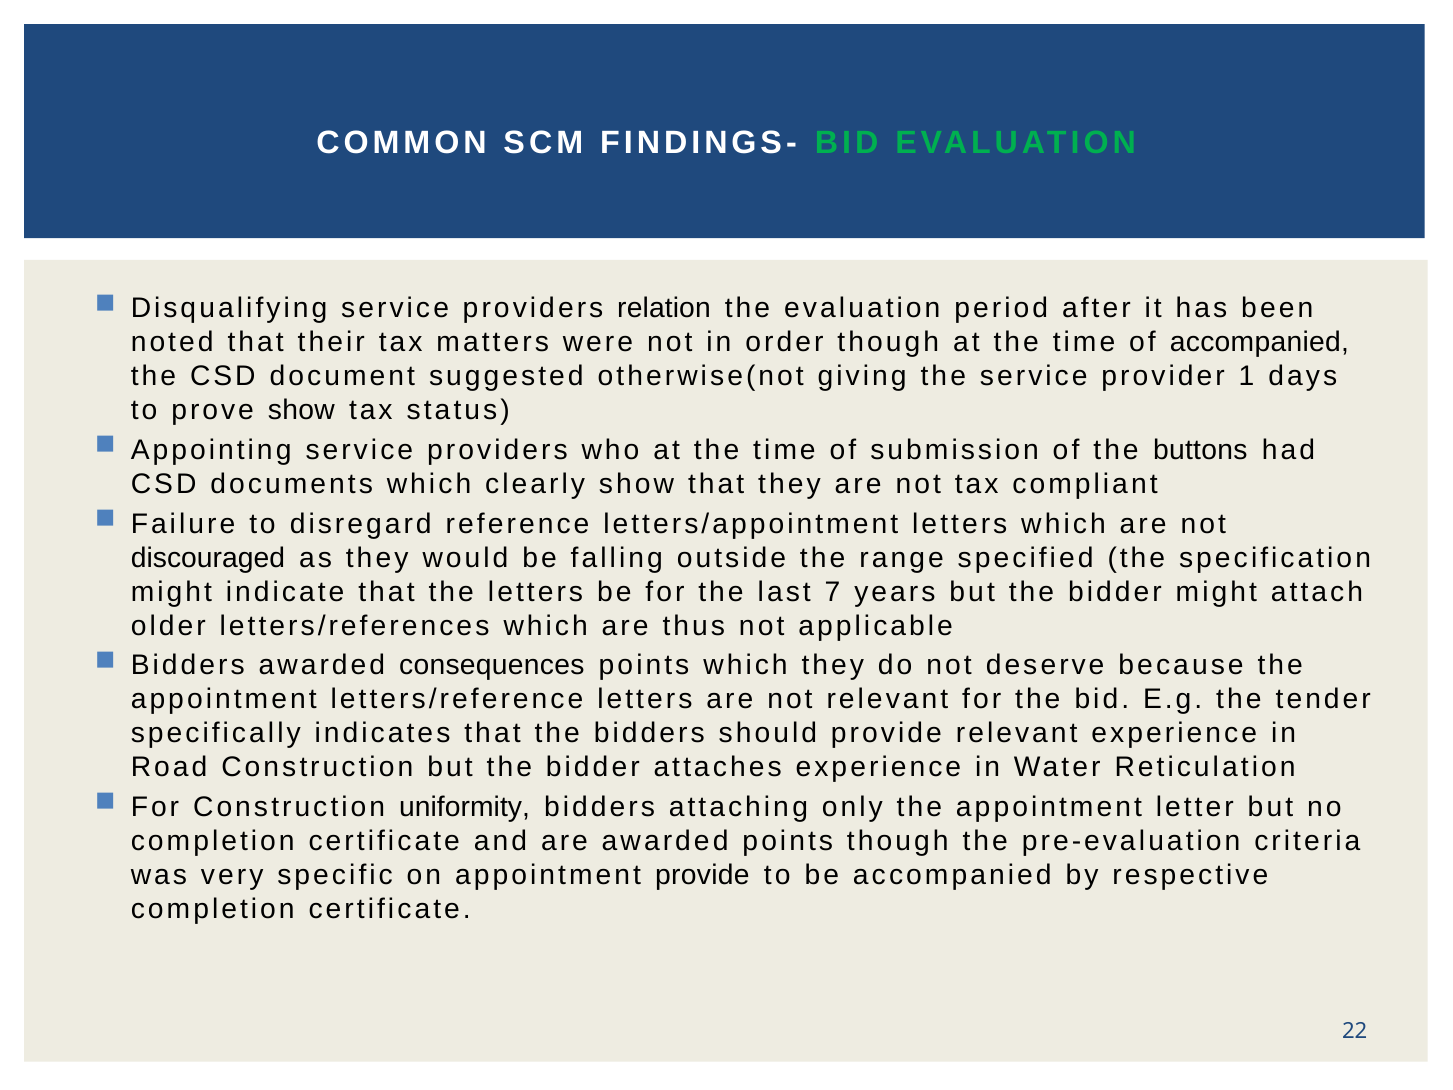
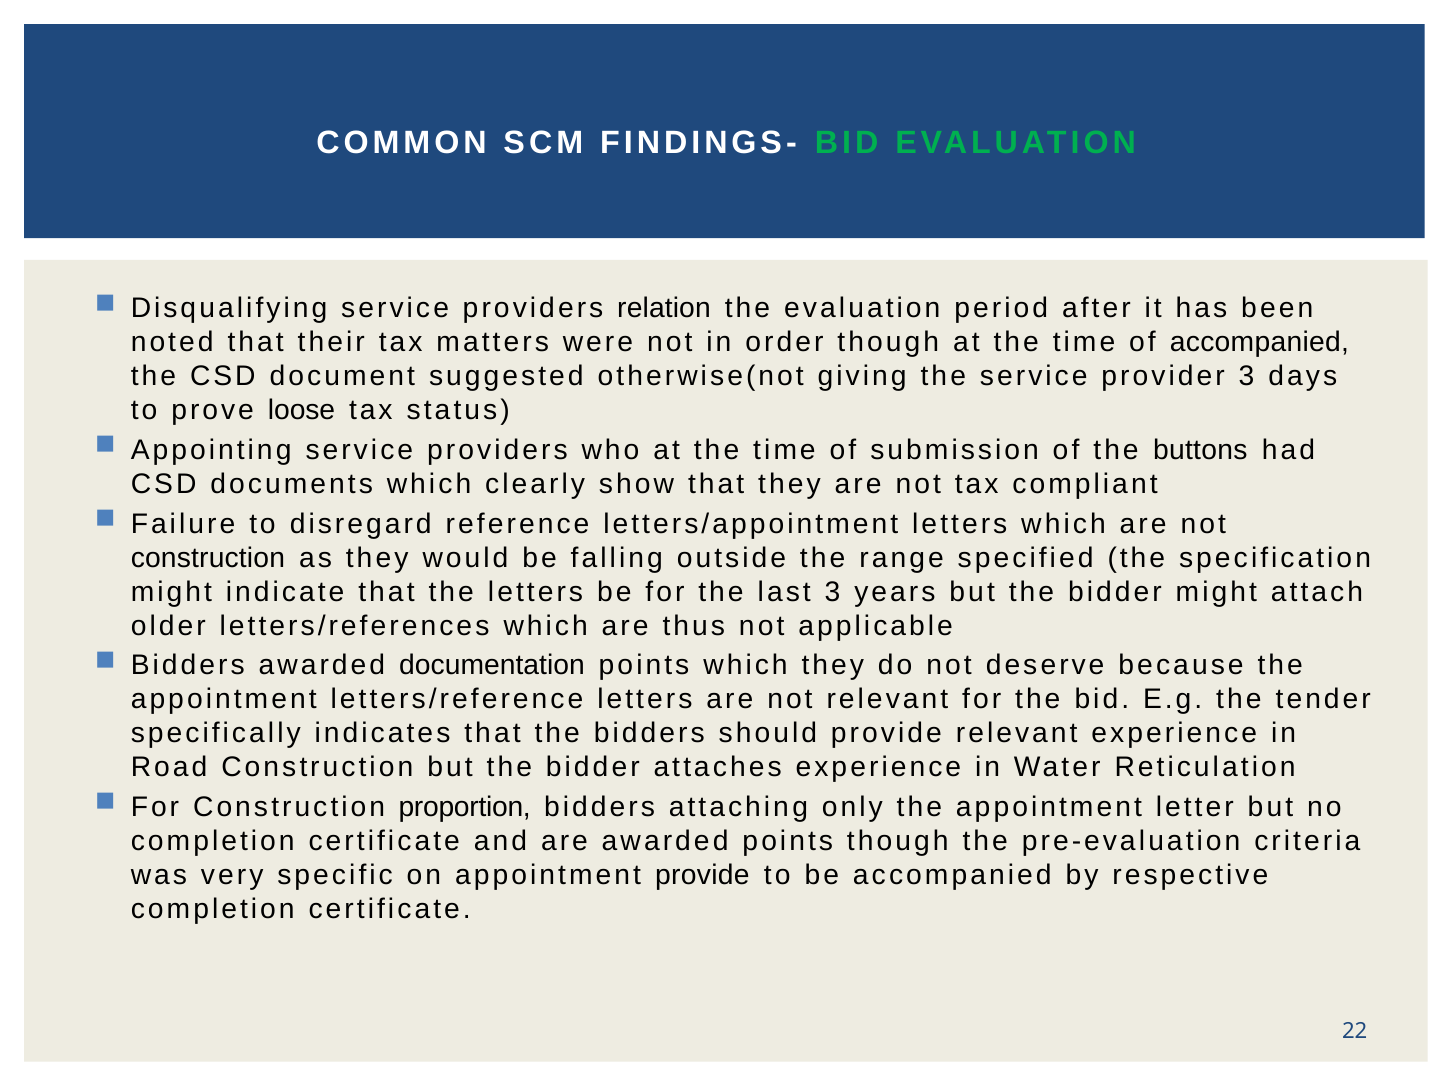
provider 1: 1 -> 3
prove show: show -> loose
discouraged at (208, 558): discouraged -> construction
last 7: 7 -> 3
consequences: consequences -> documentation
uniformity: uniformity -> proportion
